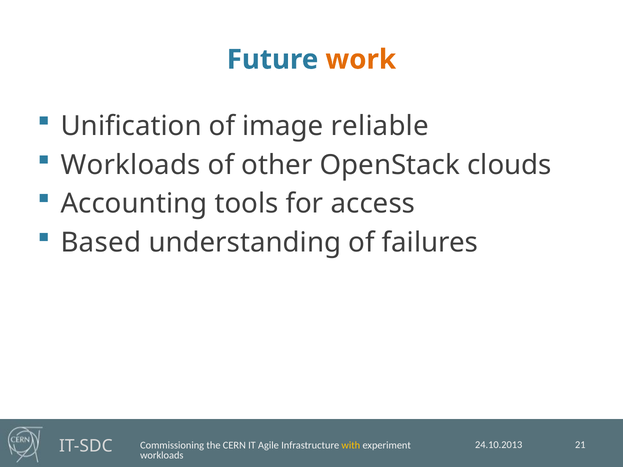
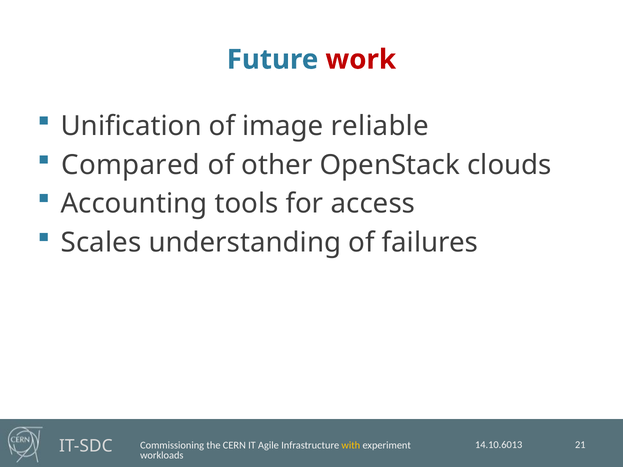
work colour: orange -> red
Workloads at (131, 165): Workloads -> Compared
Based: Based -> Scales
24.10.2013: 24.10.2013 -> 14.10.6013
